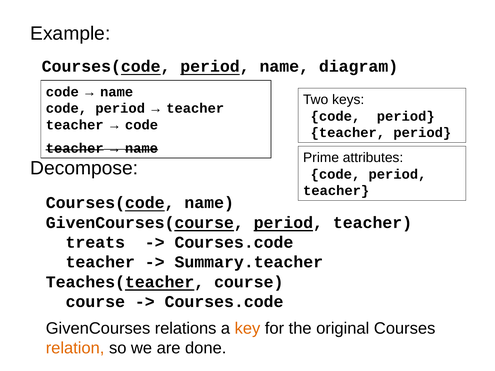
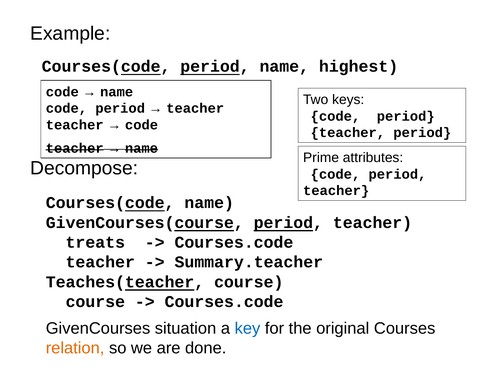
diagram: diagram -> highest
relations: relations -> situation
key colour: orange -> blue
